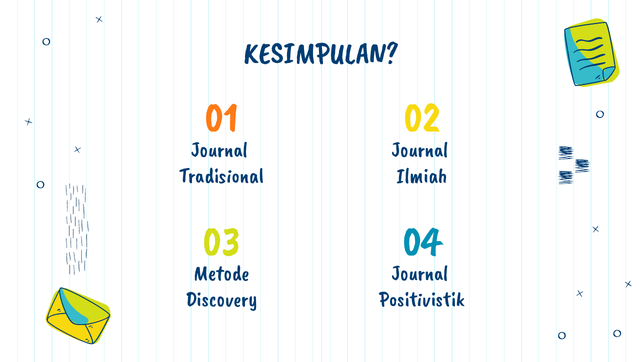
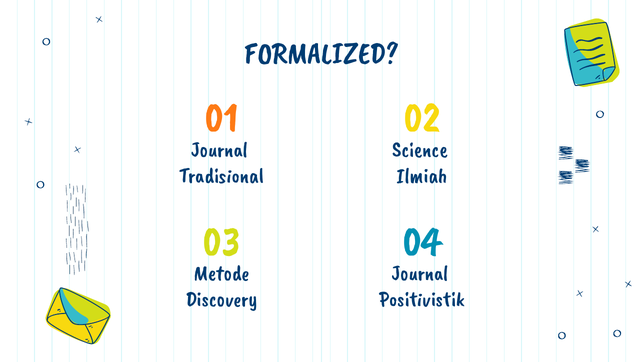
KESIMPULAN: KESIMPULAN -> FORMALIZED
Journal at (420, 150): Journal -> Science
